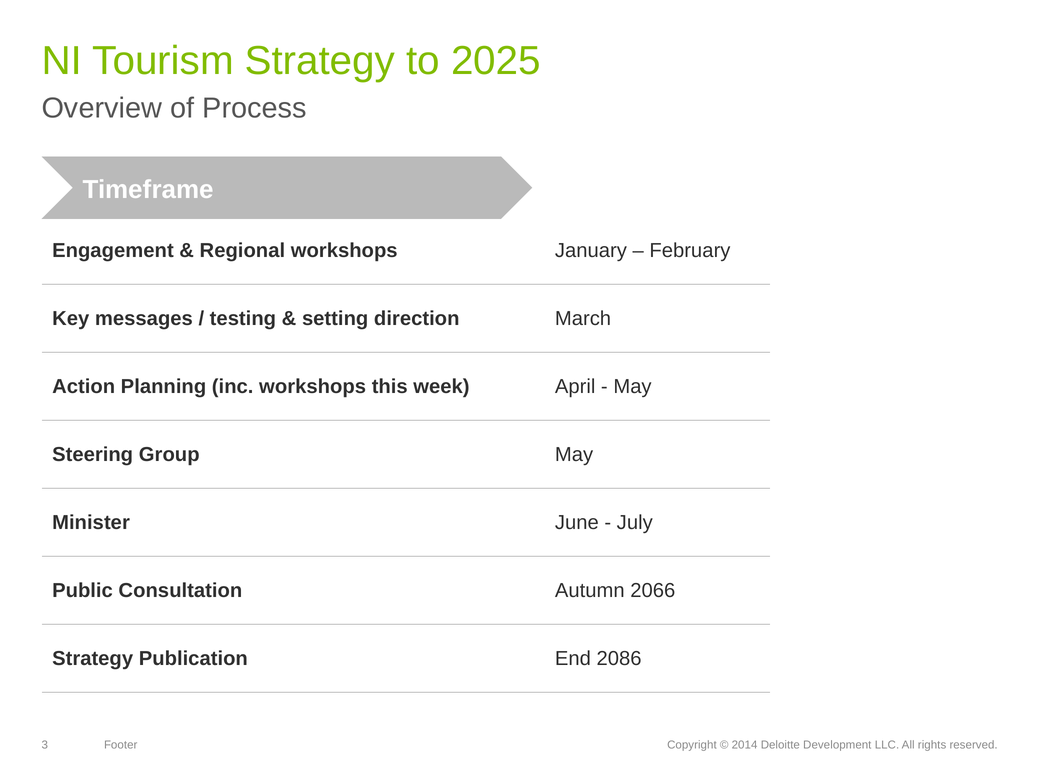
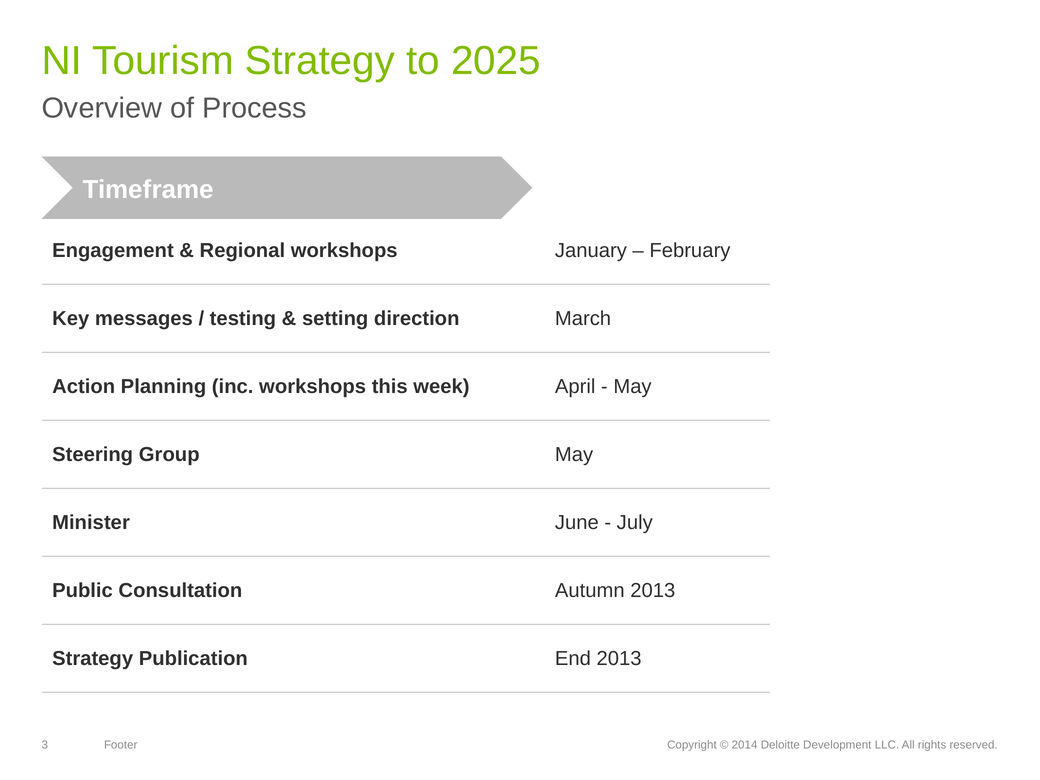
Autumn 2066: 2066 -> 2013
End 2086: 2086 -> 2013
